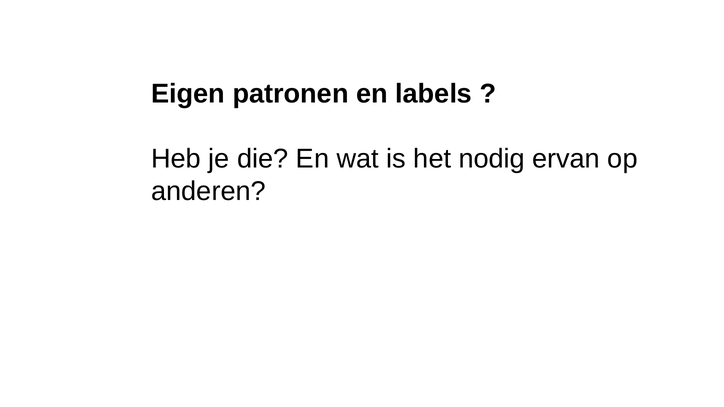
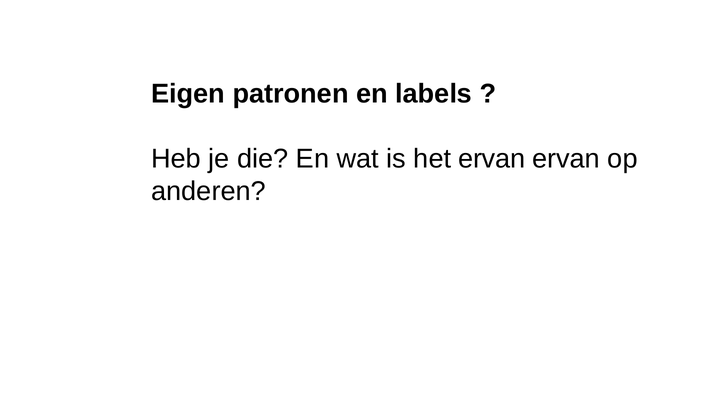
het nodig: nodig -> ervan
